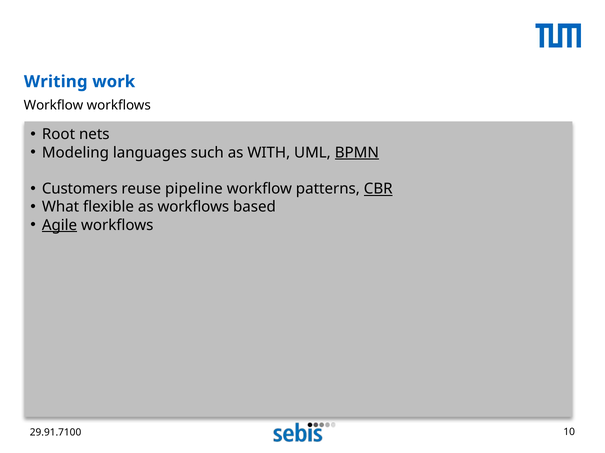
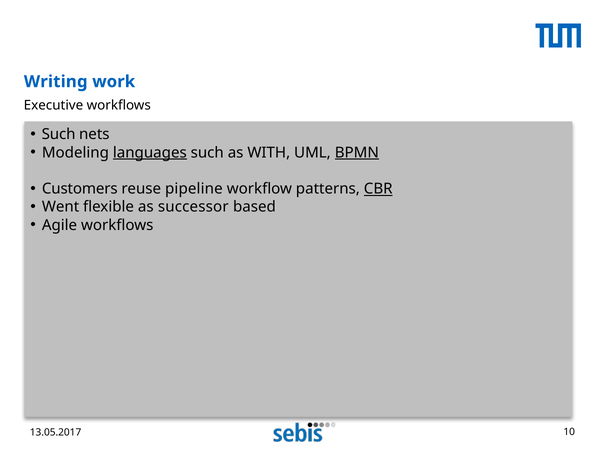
Workflow at (54, 105): Workflow -> Executive
Root at (58, 135): Root -> Such
languages underline: none -> present
What: What -> Went
as workflows: workflows -> successor
Agile underline: present -> none
29.91.7100: 29.91.7100 -> 13.05.2017
